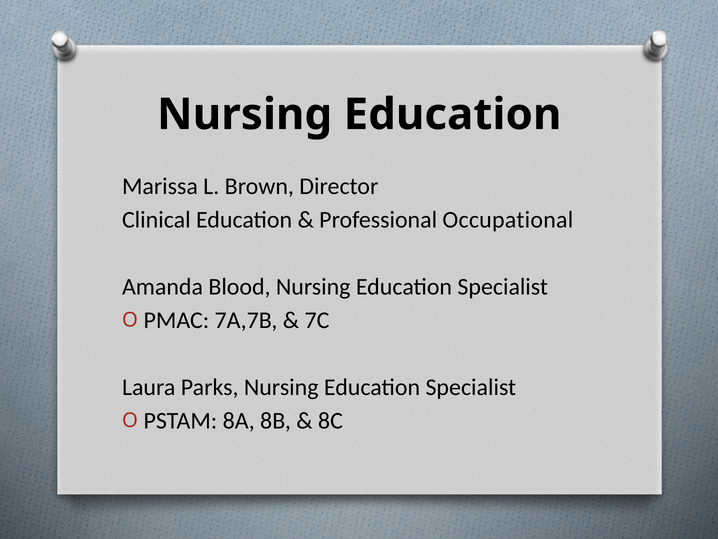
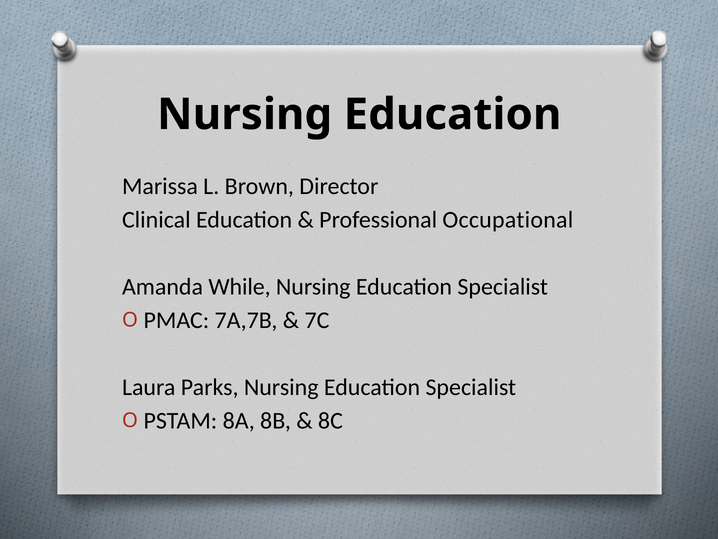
Blood: Blood -> While
